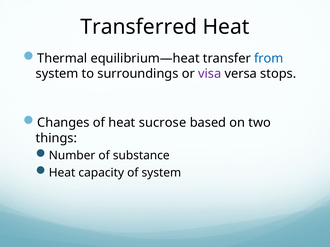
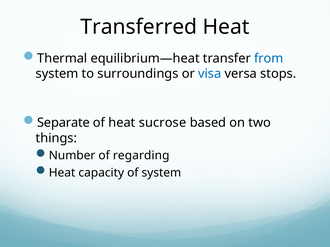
visa colour: purple -> blue
Changes: Changes -> Separate
substance: substance -> regarding
